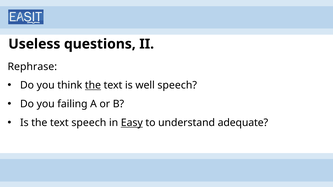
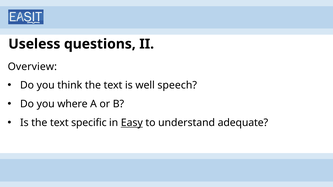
Rephrase: Rephrase -> Overview
the at (93, 85) underline: present -> none
failing: failing -> where
text speech: speech -> specific
